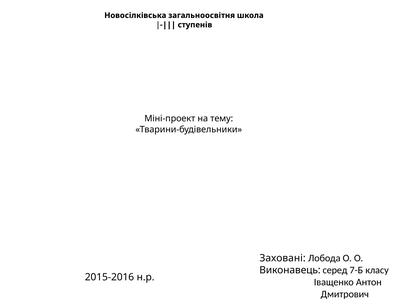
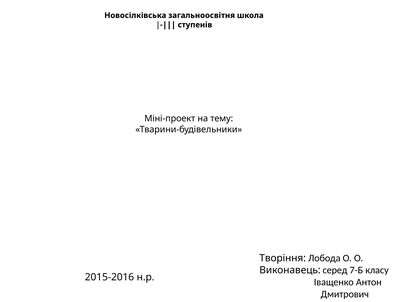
Заховані: Заховані -> Творіння
